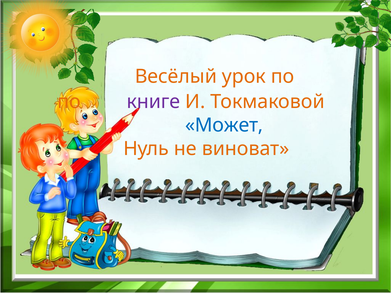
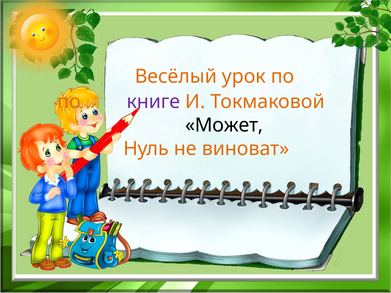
Может colour: blue -> black
